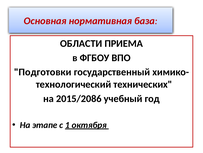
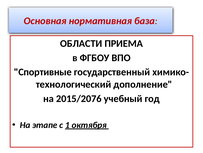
Подготовки: Подготовки -> Спортивные
технических: технических -> дополнение
2015/2086: 2015/2086 -> 2015/2076
